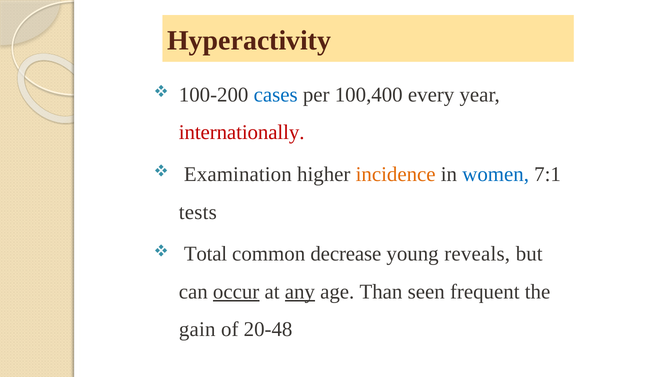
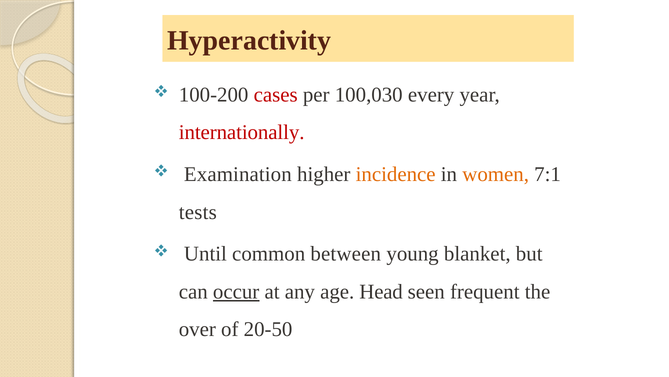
cases colour: blue -> red
100,400: 100,400 -> 100,030
women colour: blue -> orange
Total: Total -> Until
decrease: decrease -> between
reveals: reveals -> blanket
any underline: present -> none
Than: Than -> Head
gain: gain -> over
20-48: 20-48 -> 20-50
